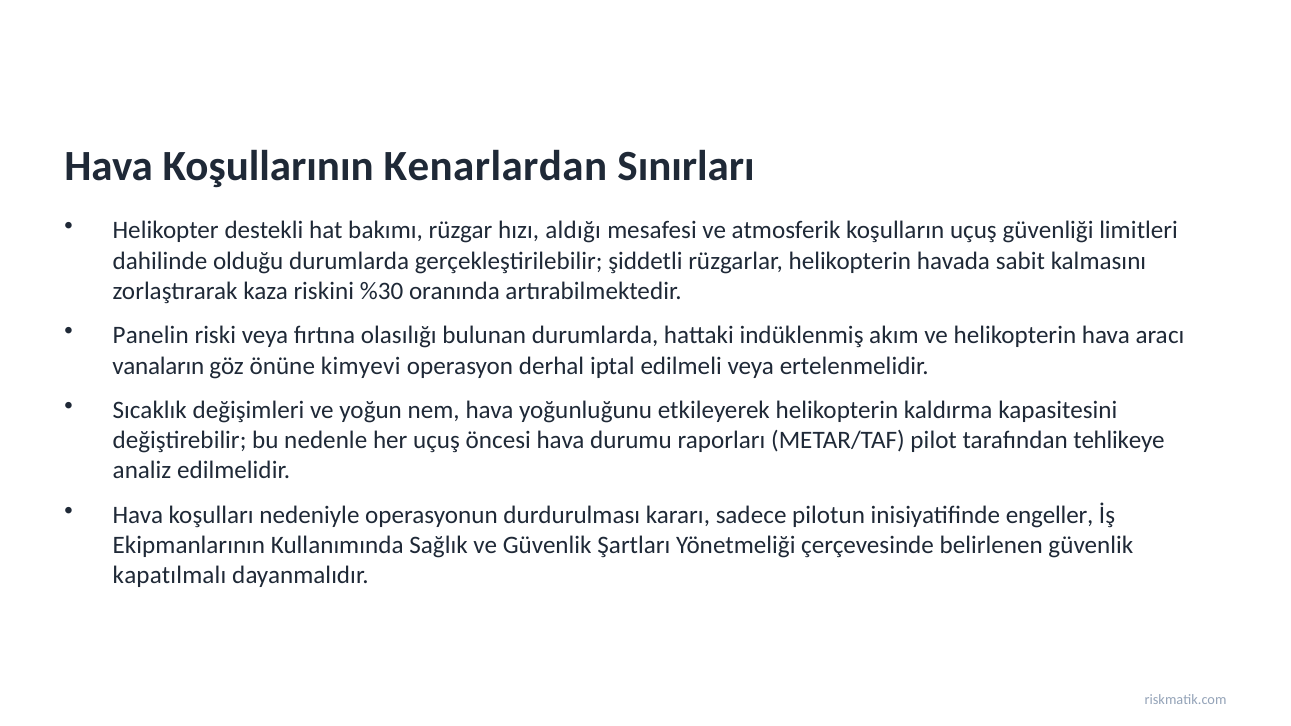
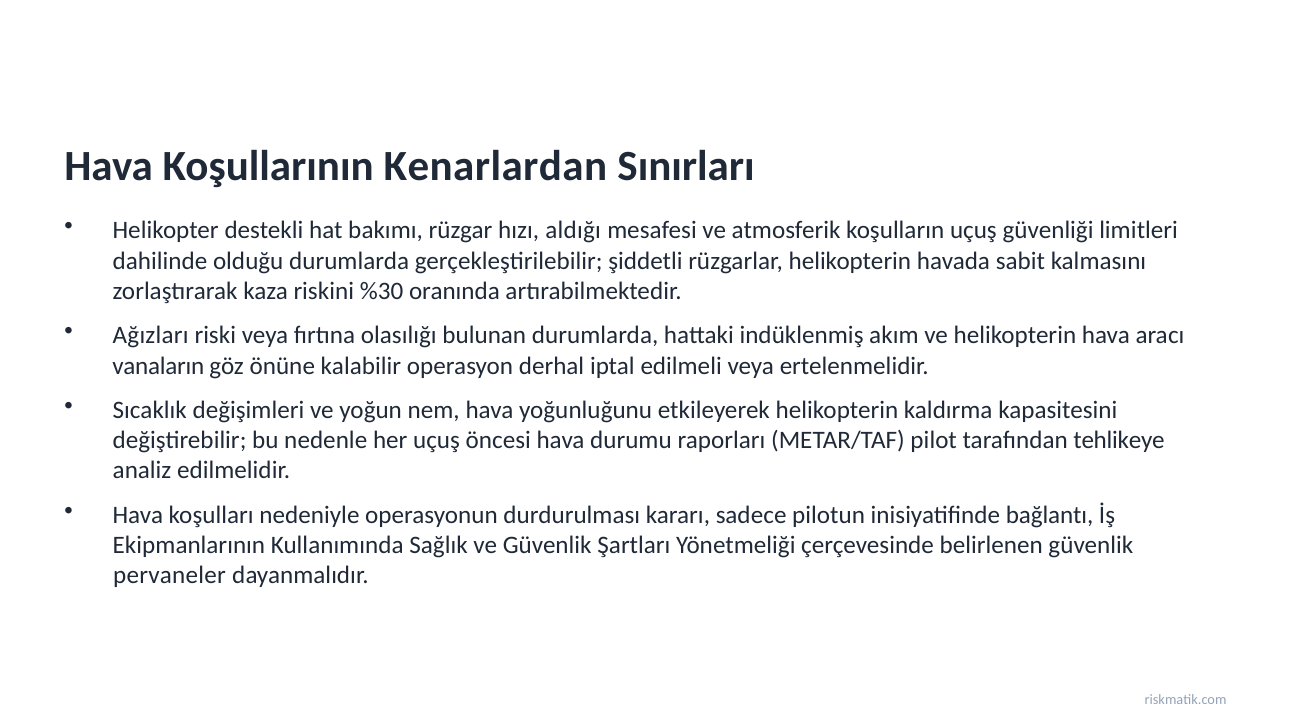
Panelin: Panelin -> Ağızları
kimyevi: kimyevi -> kalabilir
engeller: engeller -> bağlantı
kapatılmalı: kapatılmalı -> pervaneler
